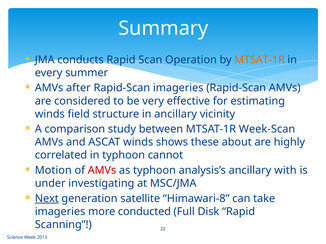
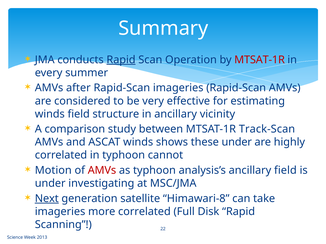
Rapid at (121, 60) underline: none -> present
MTSAT-1R at (260, 60) colour: orange -> red
Week-Scan: Week-Scan -> Track-Scan
these about: about -> under
ancillary with: with -> field
more conducted: conducted -> correlated
